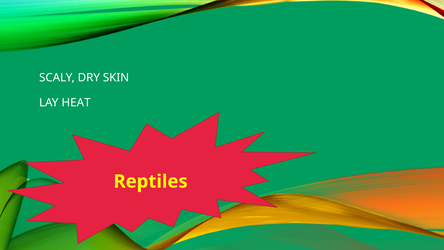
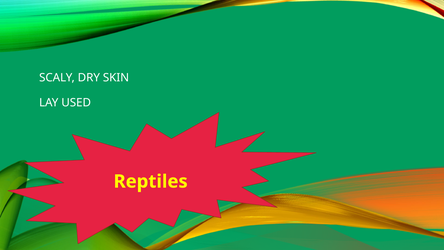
HEAT: HEAT -> USED
